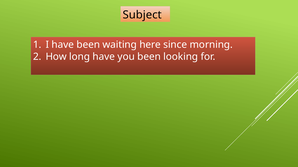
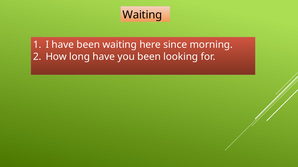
Subject at (142, 15): Subject -> Waiting
